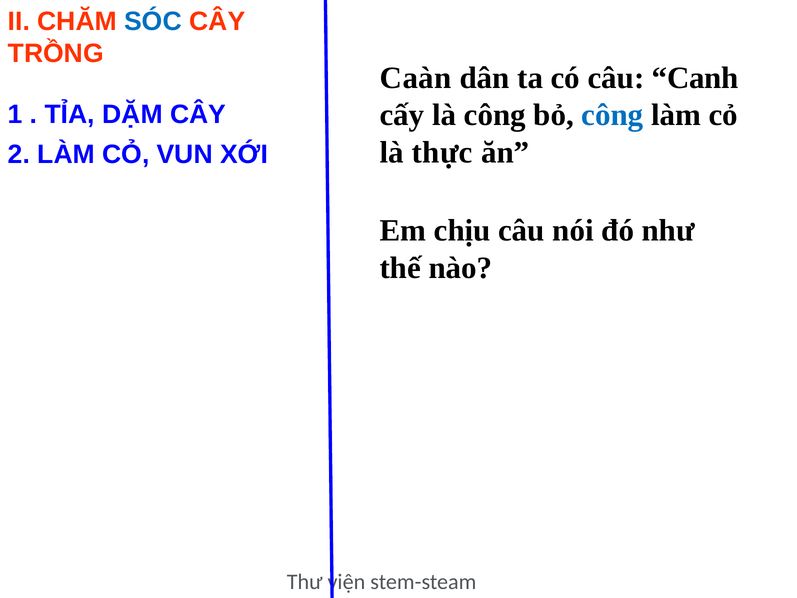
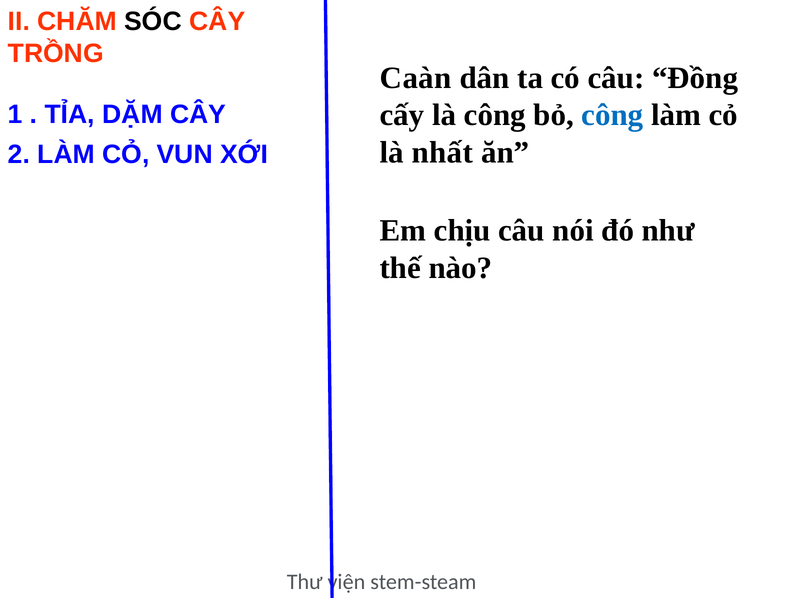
SÓC colour: blue -> black
Canh: Canh -> Đồng
thực: thực -> nhất
